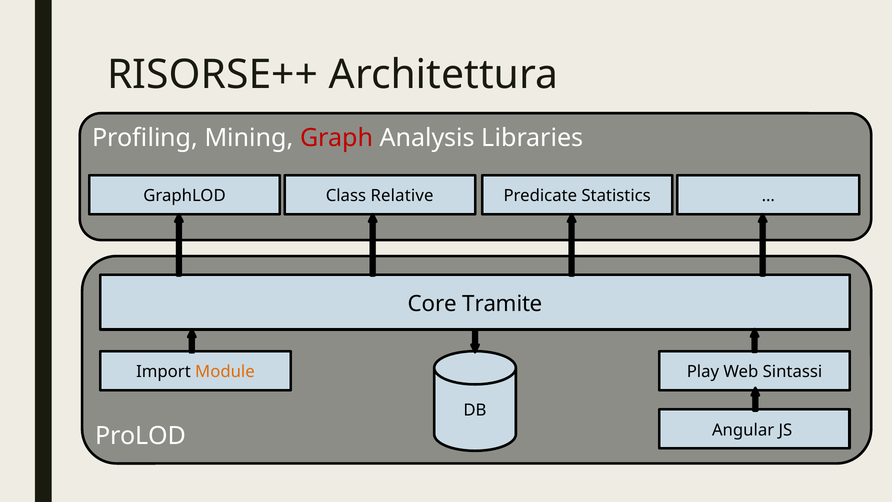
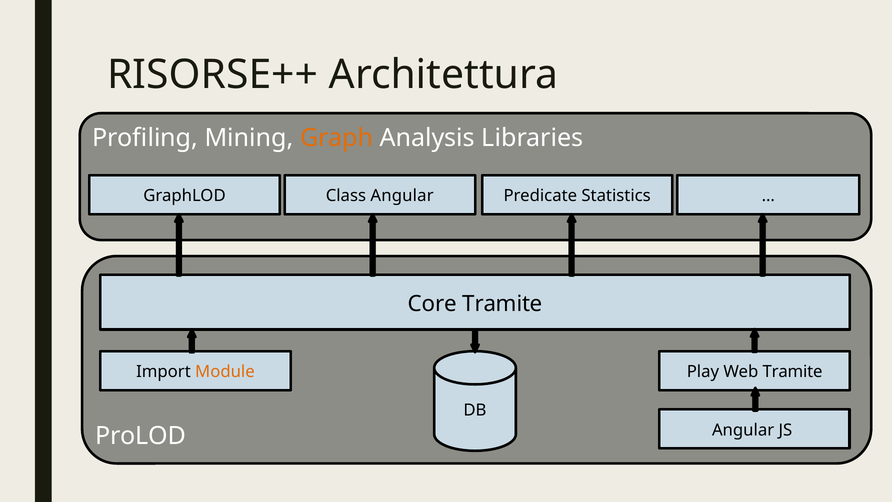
Graph colour: red -> orange
Class Relative: Relative -> Angular
Web Sintassi: Sintassi -> Tramite
